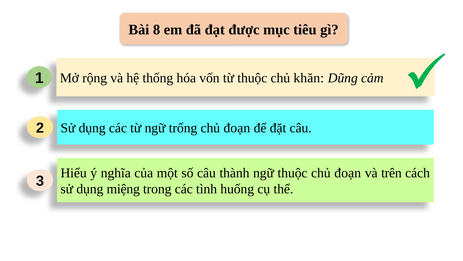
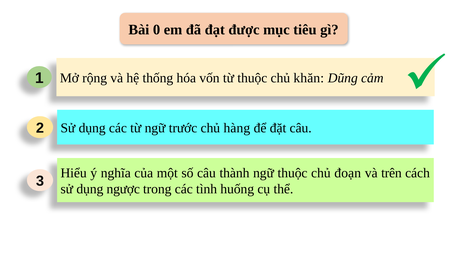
8: 8 -> 0
trống: trống -> trước
đoạn at (237, 128): đoạn -> hàng
miệng: miệng -> ngược
